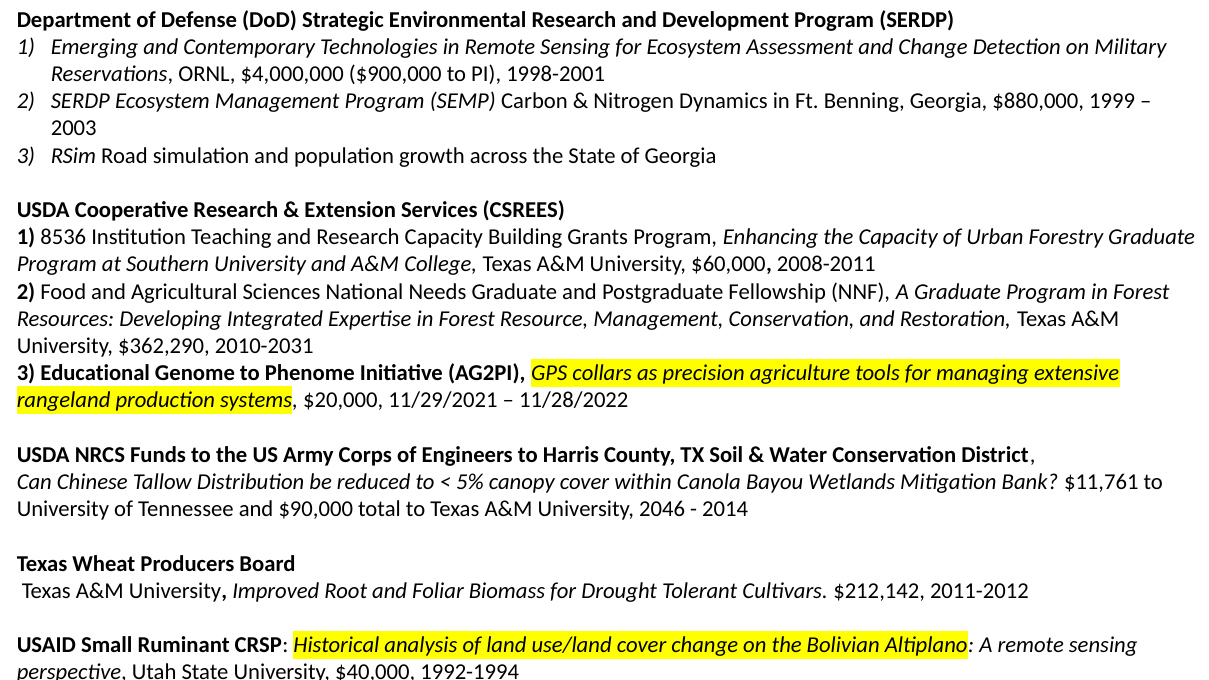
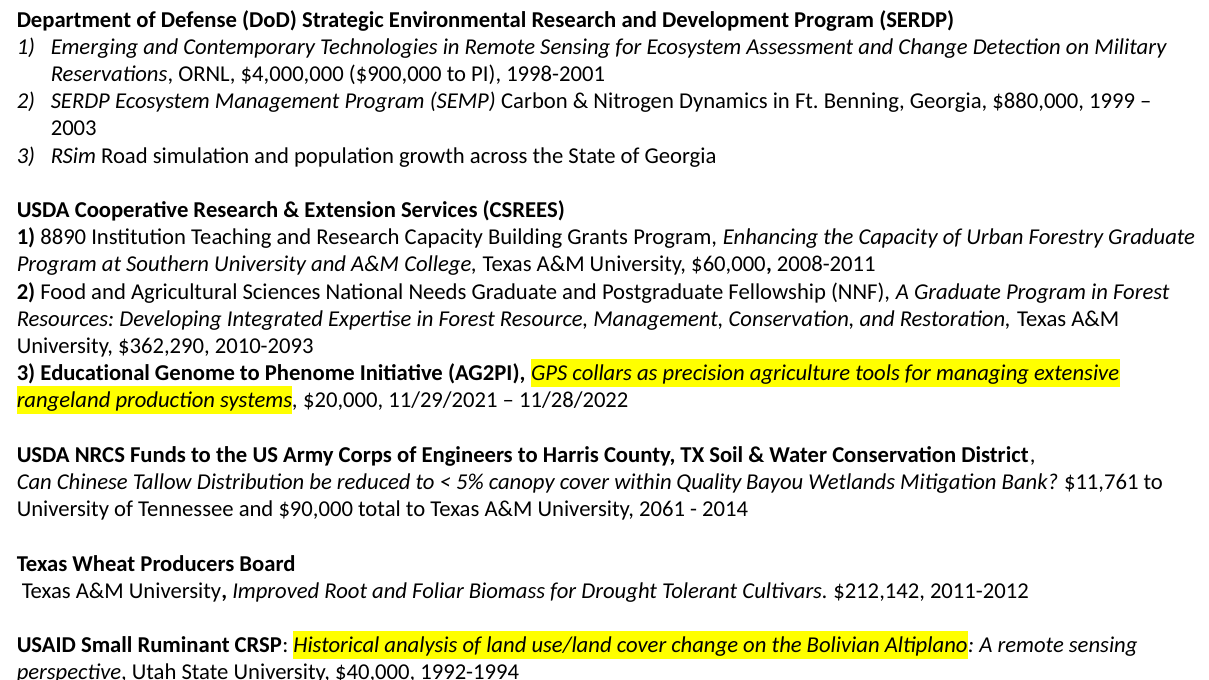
8536: 8536 -> 8890
2010-2031: 2010-2031 -> 2010-2093
Canola: Canola -> Quality
2046: 2046 -> 2061
